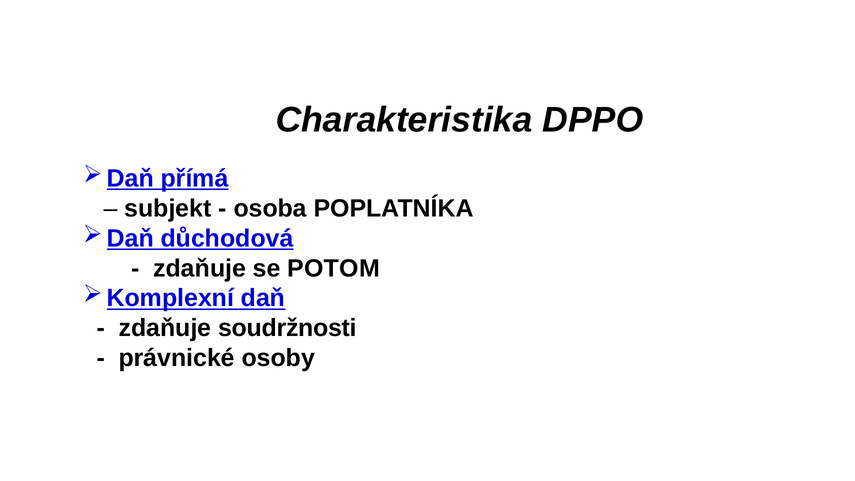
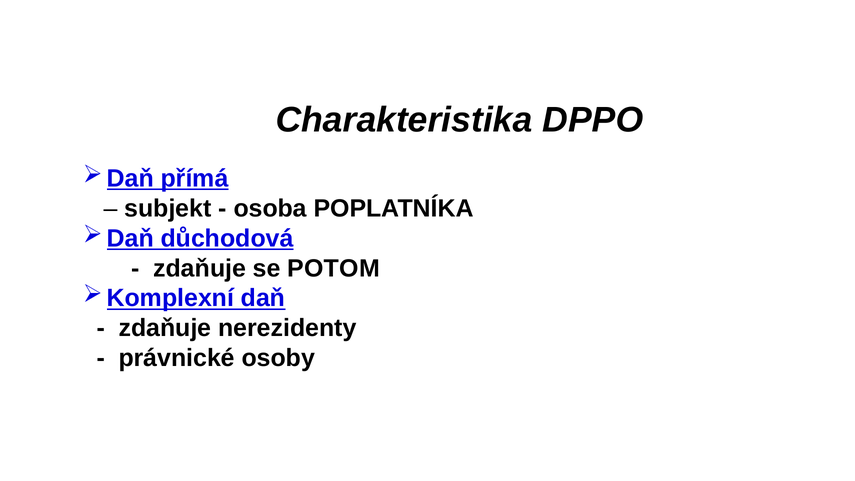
soudržnosti: soudržnosti -> nerezidenty
